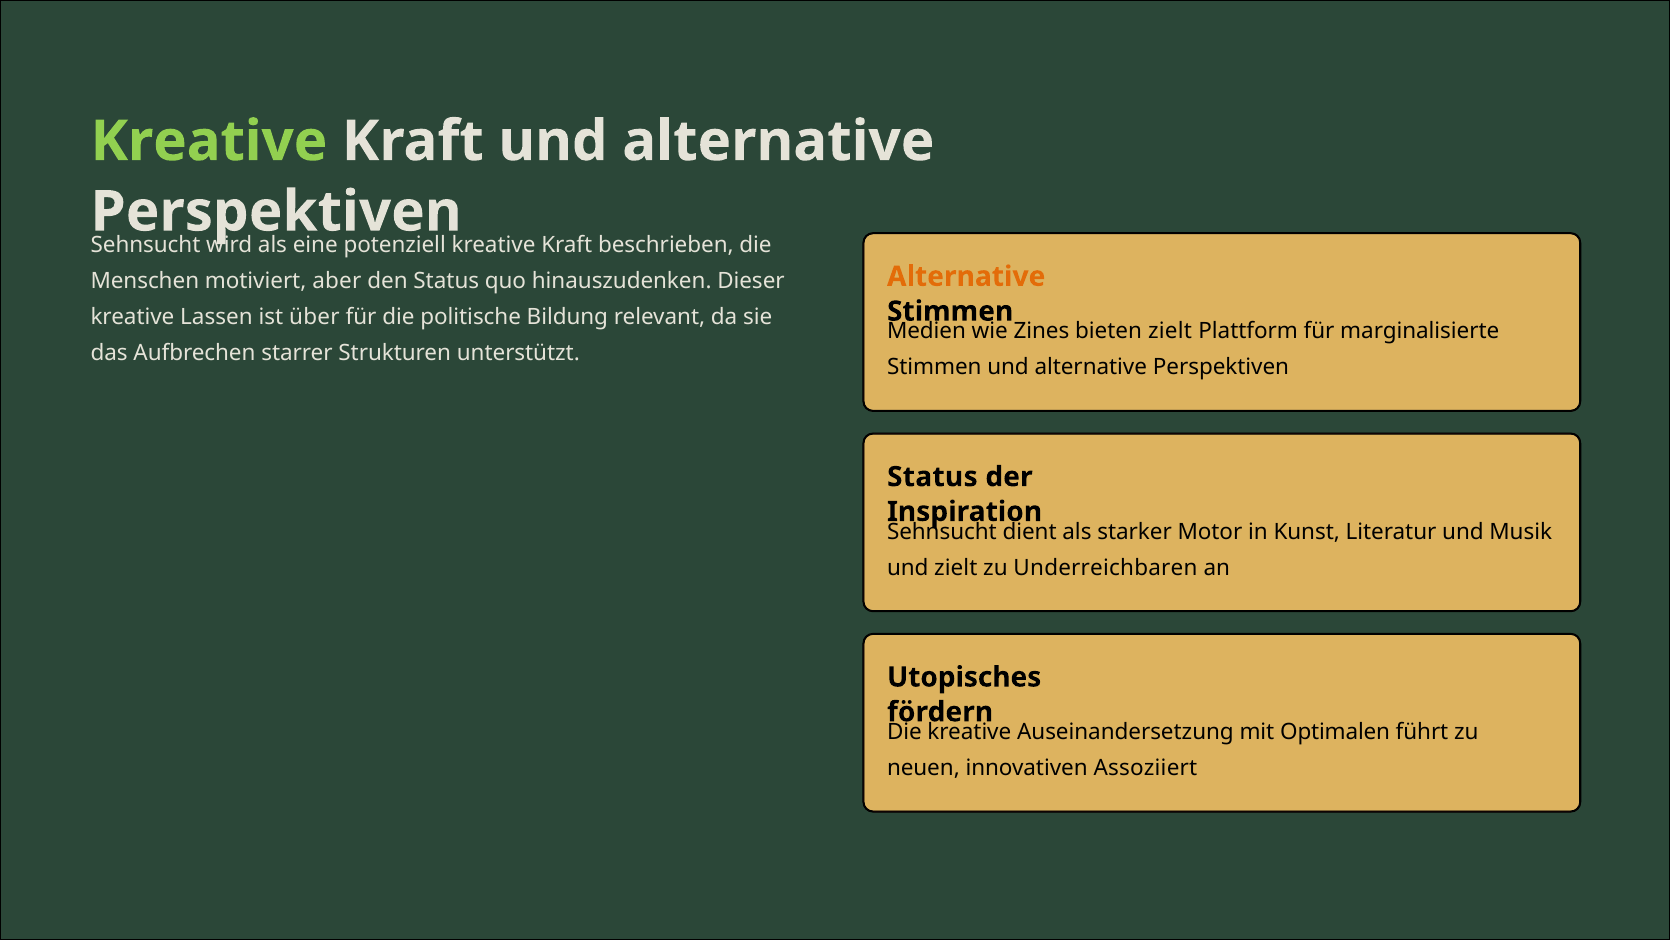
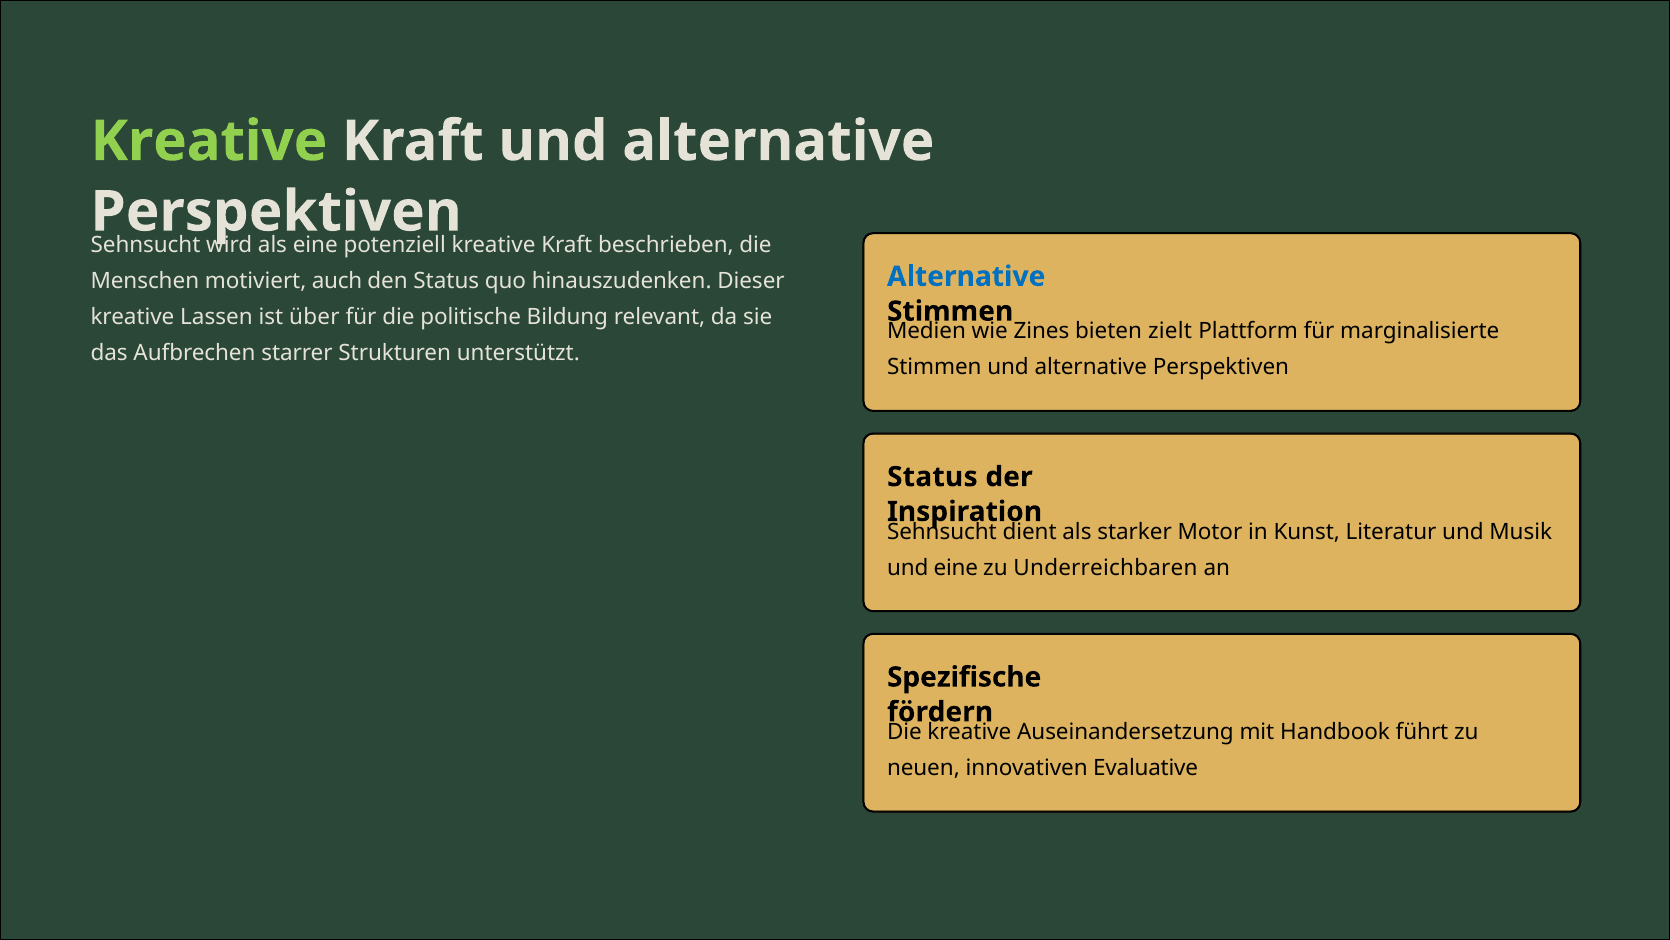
Alternative at (966, 276) colour: orange -> blue
aber: aber -> auch
und zielt: zielt -> eine
Utopisches: Utopisches -> Spezifische
Optimalen: Optimalen -> Handbook
Assoziiert: Assoziiert -> Evaluative
